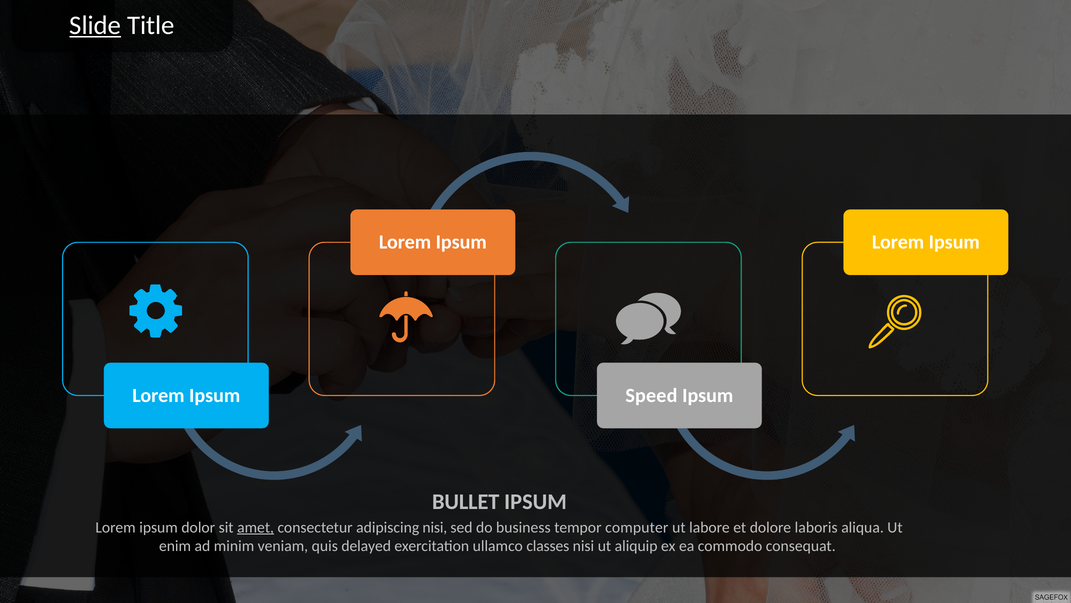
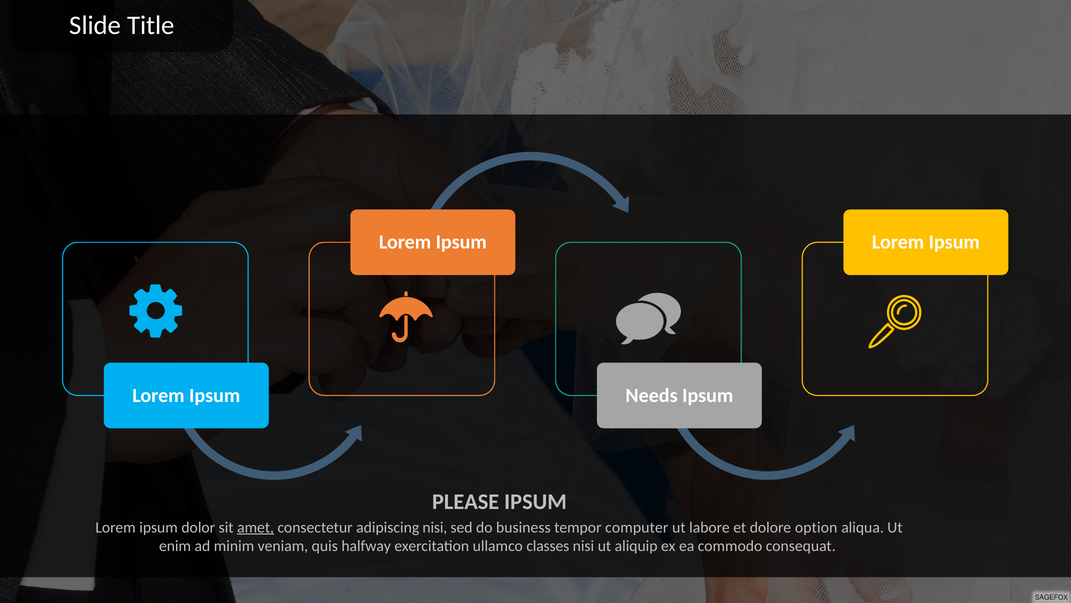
Slide underline: present -> none
Speed: Speed -> Needs
BULLET: BULLET -> PLEASE
laboris: laboris -> option
delayed: delayed -> halfway
